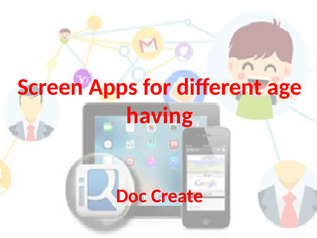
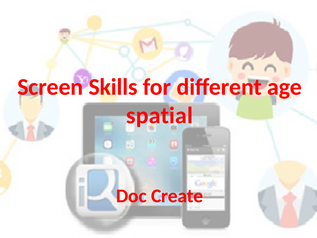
Apps: Apps -> Skills
having: having -> spatial
